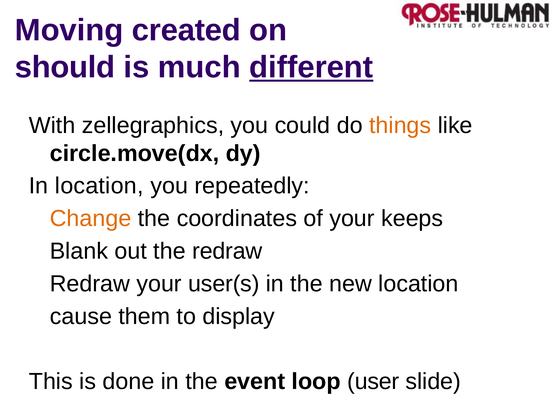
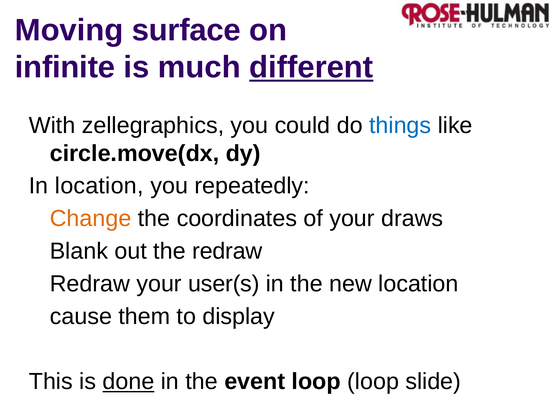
created: created -> surface
should: should -> infinite
things colour: orange -> blue
keeps: keeps -> draws
done underline: none -> present
loop user: user -> loop
